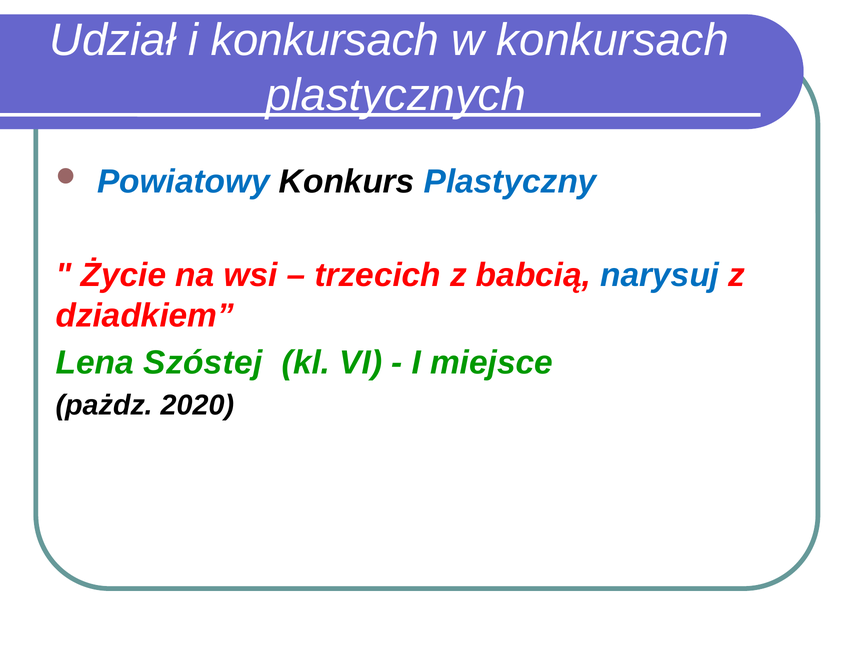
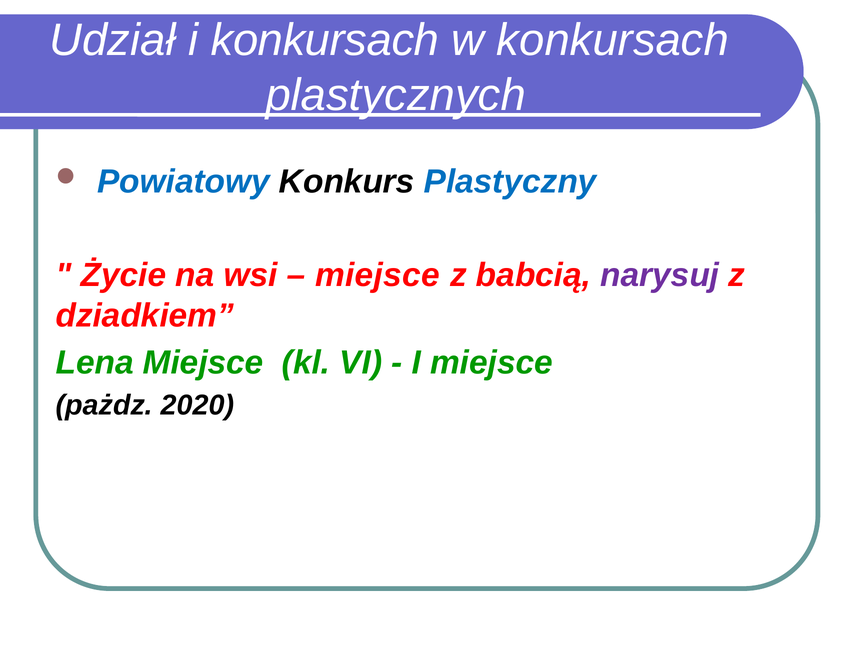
trzecich at (378, 275): trzecich -> miejsce
narysuj colour: blue -> purple
Lena Szóstej: Szóstej -> Miejsce
